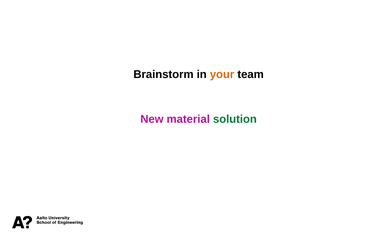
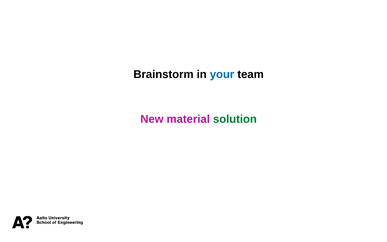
your colour: orange -> blue
